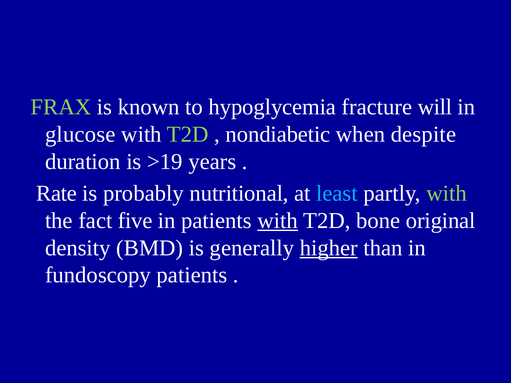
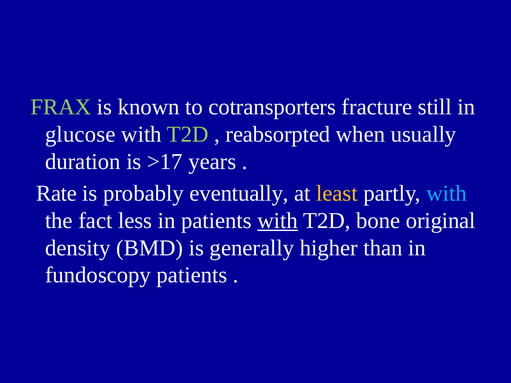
hypoglycemia: hypoglycemia -> cotransporters
will: will -> still
nondiabetic: nondiabetic -> reabsorpted
despite: despite -> usually
>19: >19 -> >17
nutritional: nutritional -> eventually
least colour: light blue -> yellow
with at (447, 194) colour: light green -> light blue
five: five -> less
higher underline: present -> none
